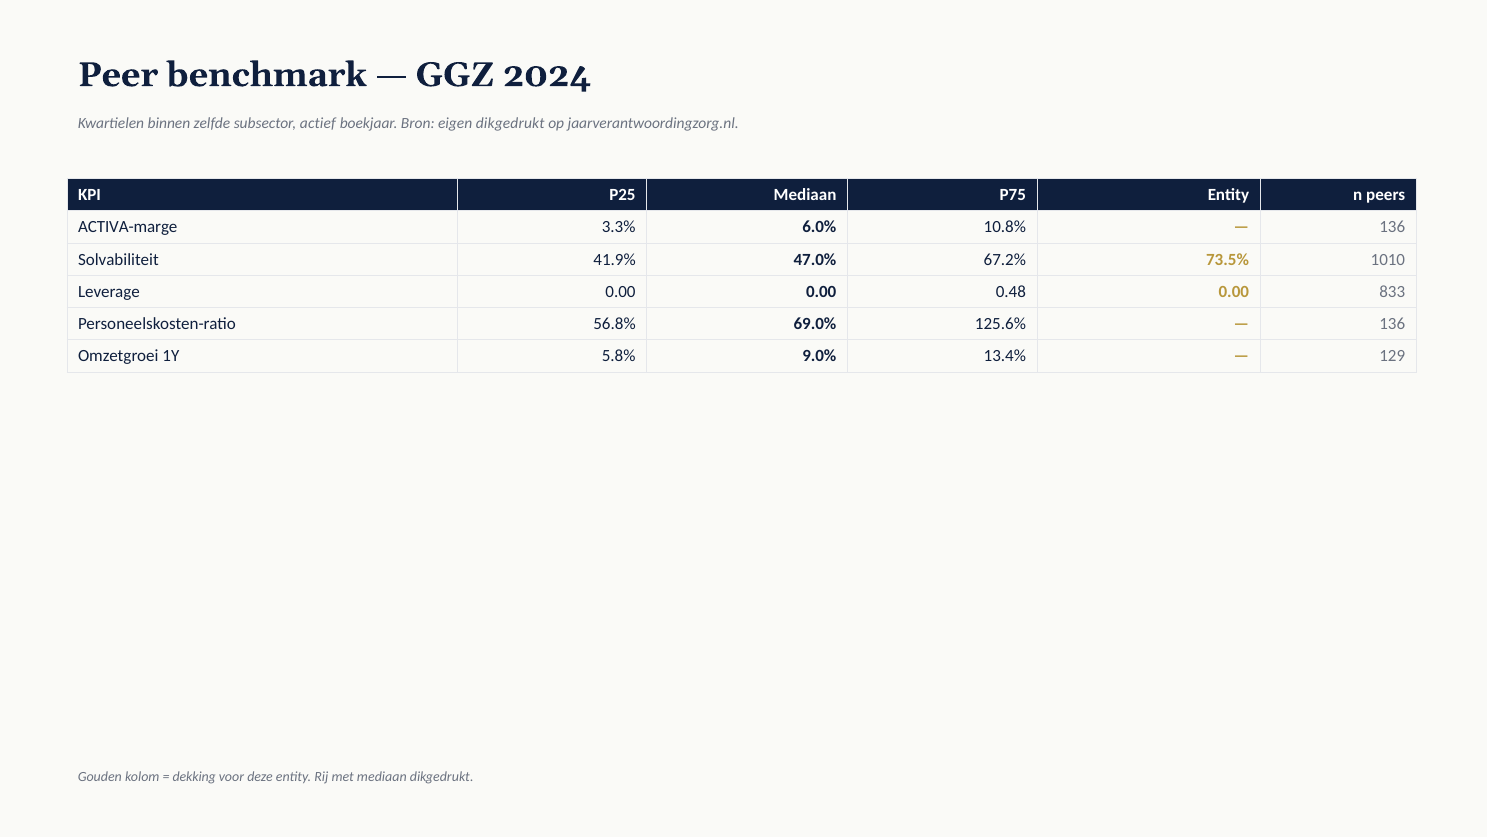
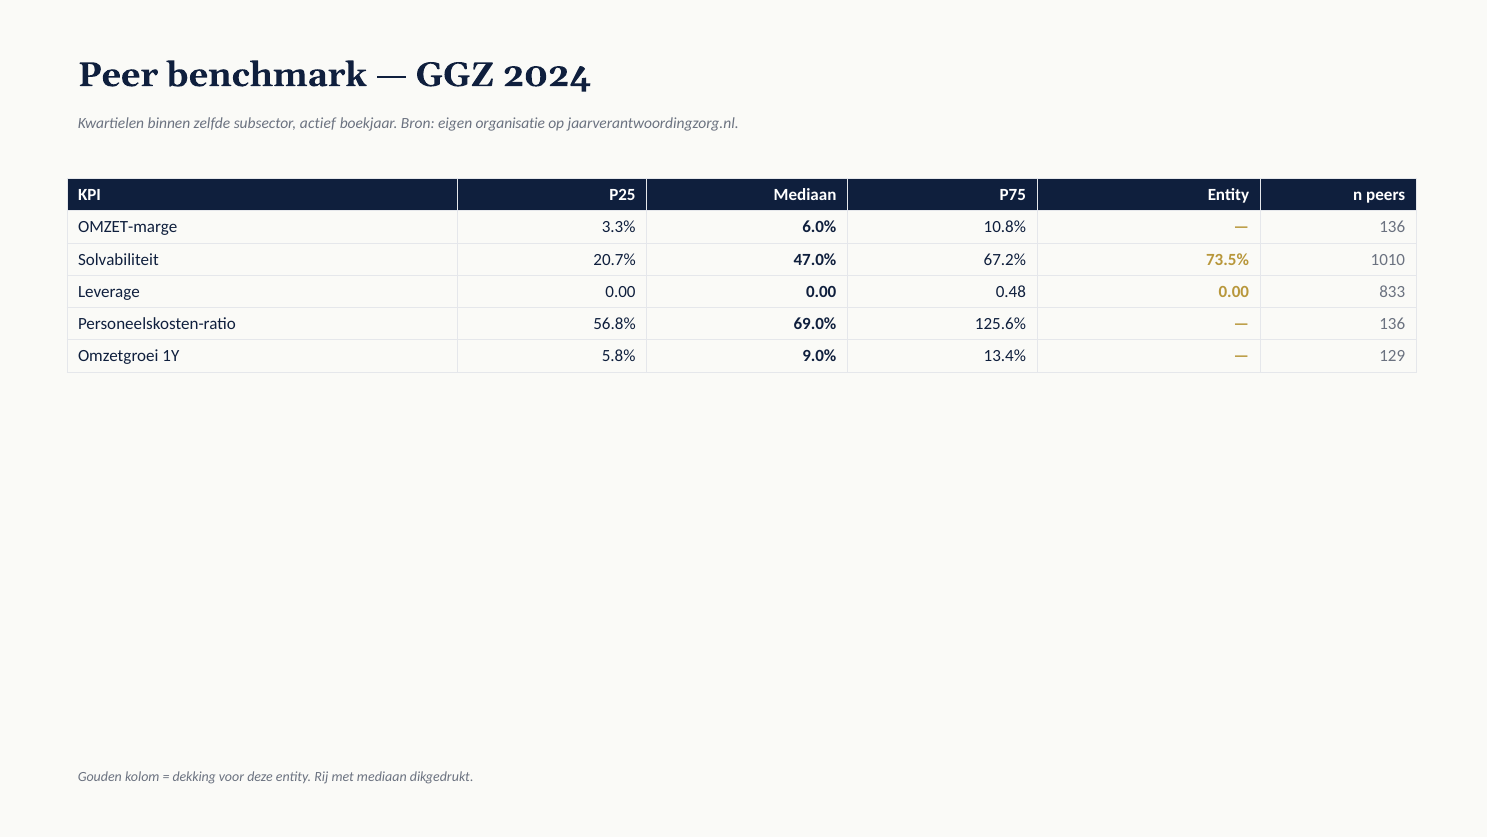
eigen dikgedrukt: dikgedrukt -> organisatie
ACTIVA-marge: ACTIVA-marge -> OMZET-marge
41.9%: 41.9% -> 20.7%
